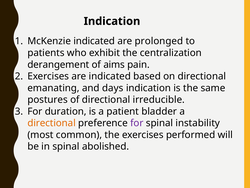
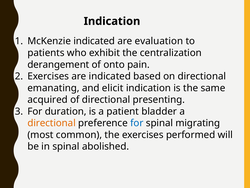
prolonged: prolonged -> evaluation
aims: aims -> onto
days: days -> elicit
postures: postures -> acquired
irreducible: irreducible -> presenting
for at (137, 123) colour: purple -> blue
instability: instability -> migrating
